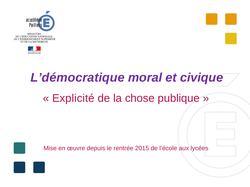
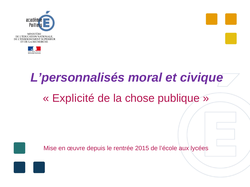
L’démocratique: L’démocratique -> L’personnalisés
